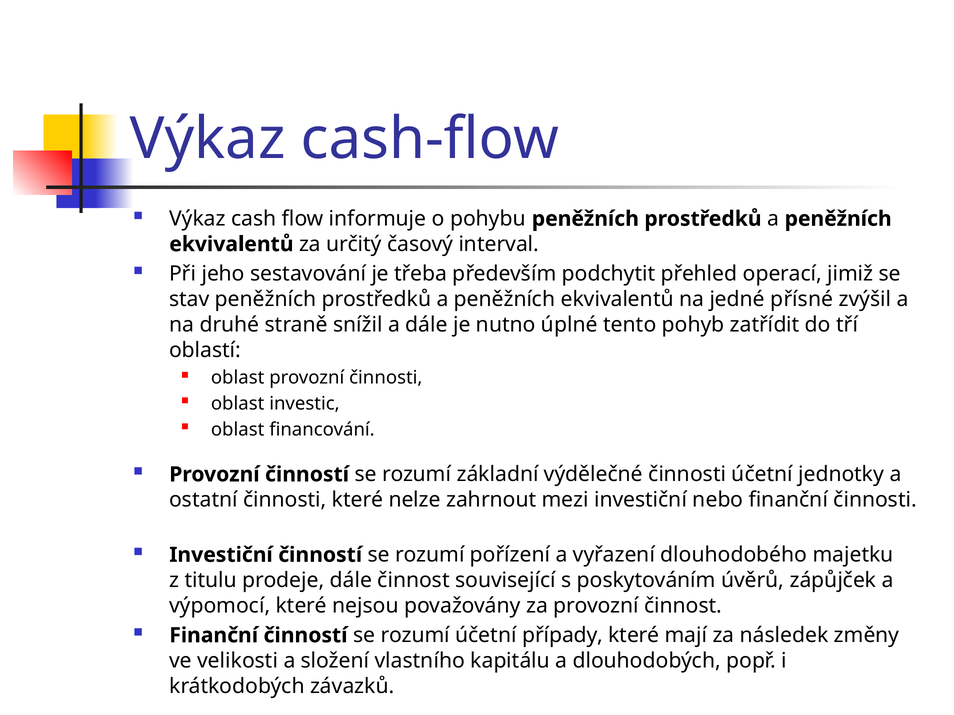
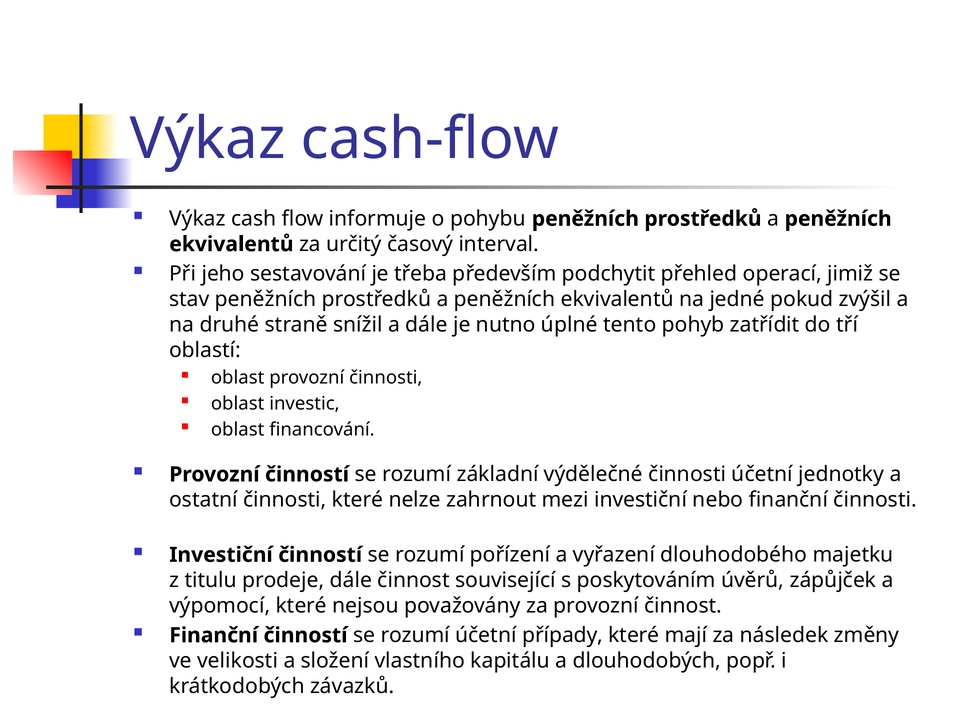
přísné: přísné -> pokud
